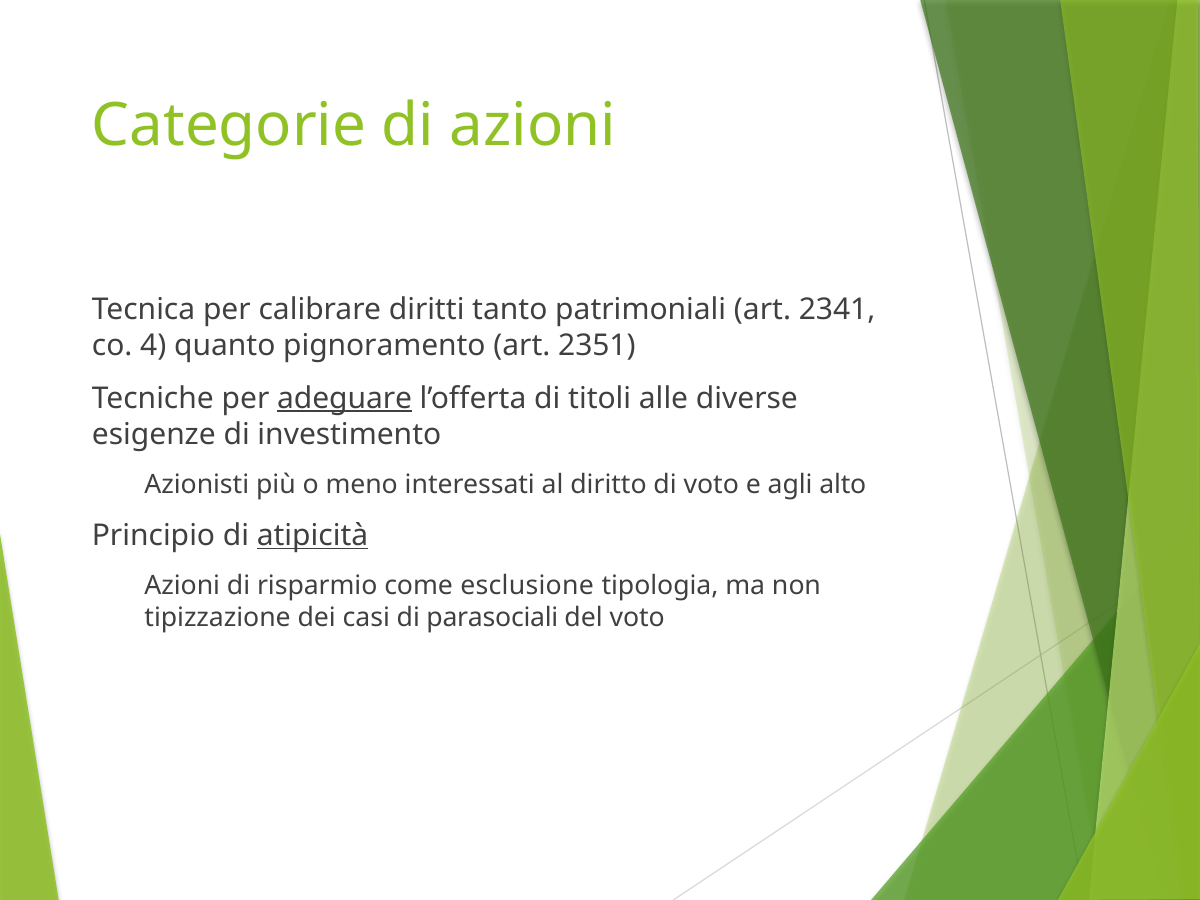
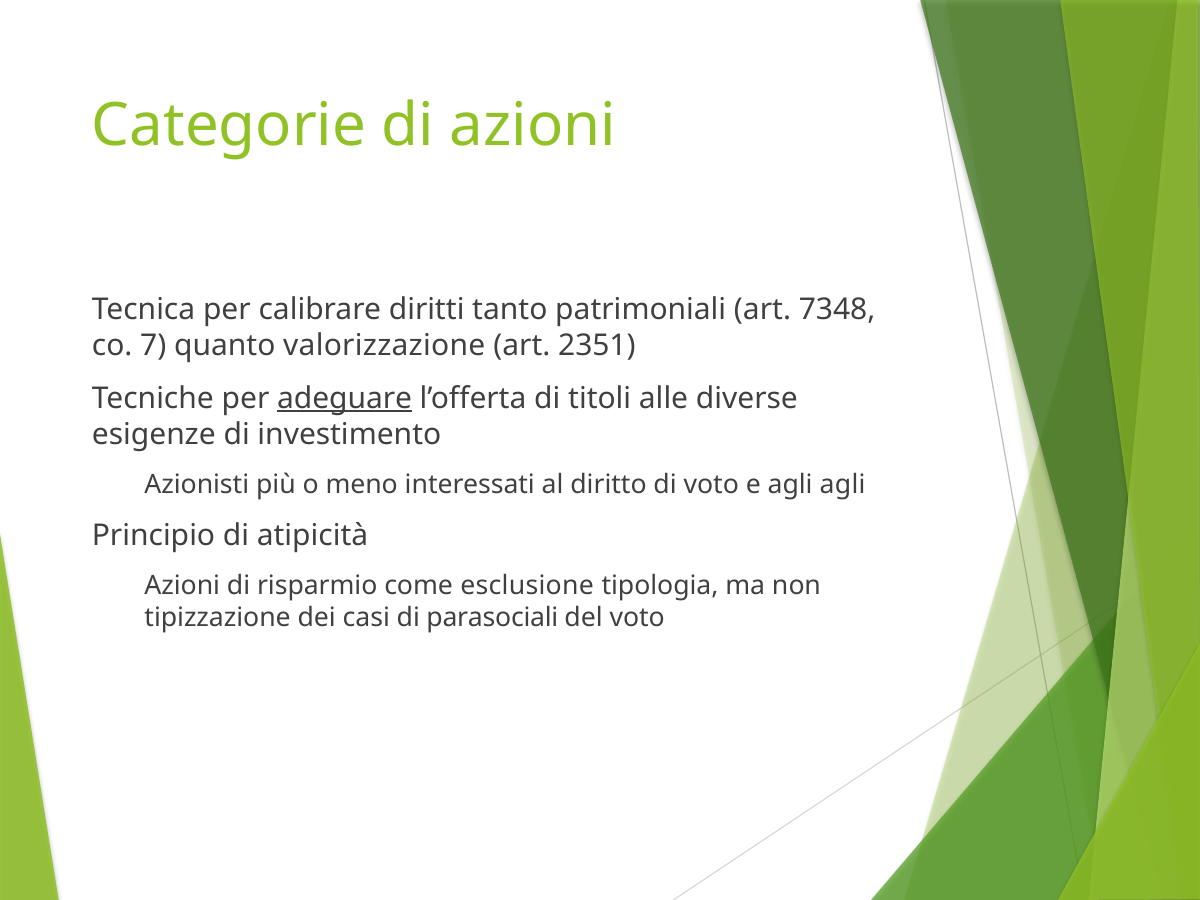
2341: 2341 -> 7348
4: 4 -> 7
pignoramento: pignoramento -> valorizzazione
agli alto: alto -> agli
atipicità underline: present -> none
